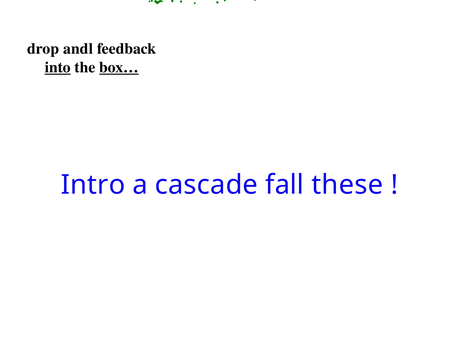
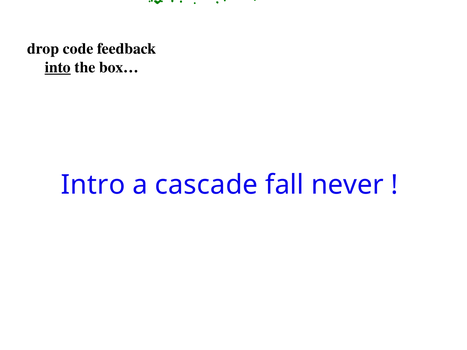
andl: andl -> code
box… underline: present -> none
these: these -> never
